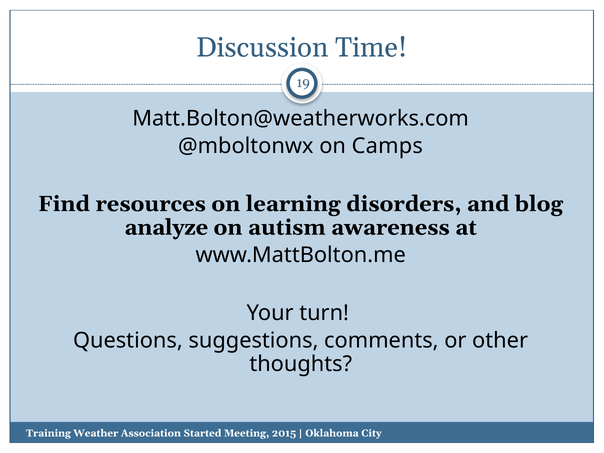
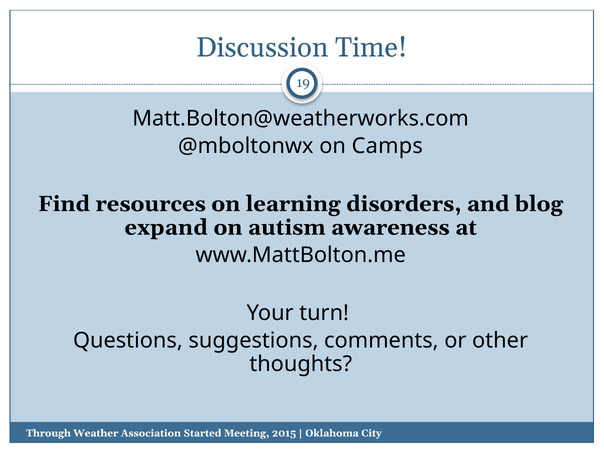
analyze: analyze -> expand
Training: Training -> Through
